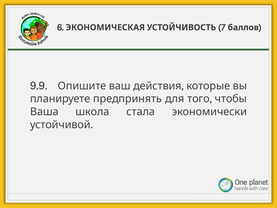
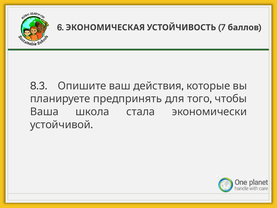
9.9: 9.9 -> 8.3
